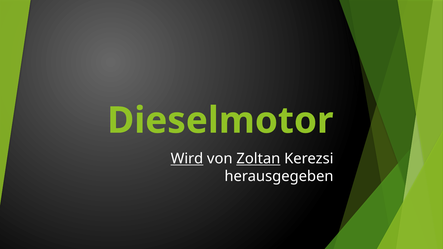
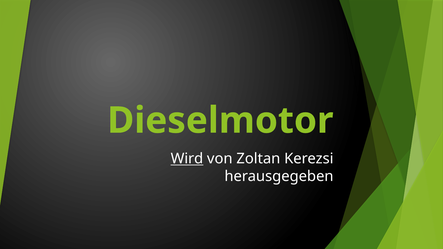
Zoltan underline: present -> none
